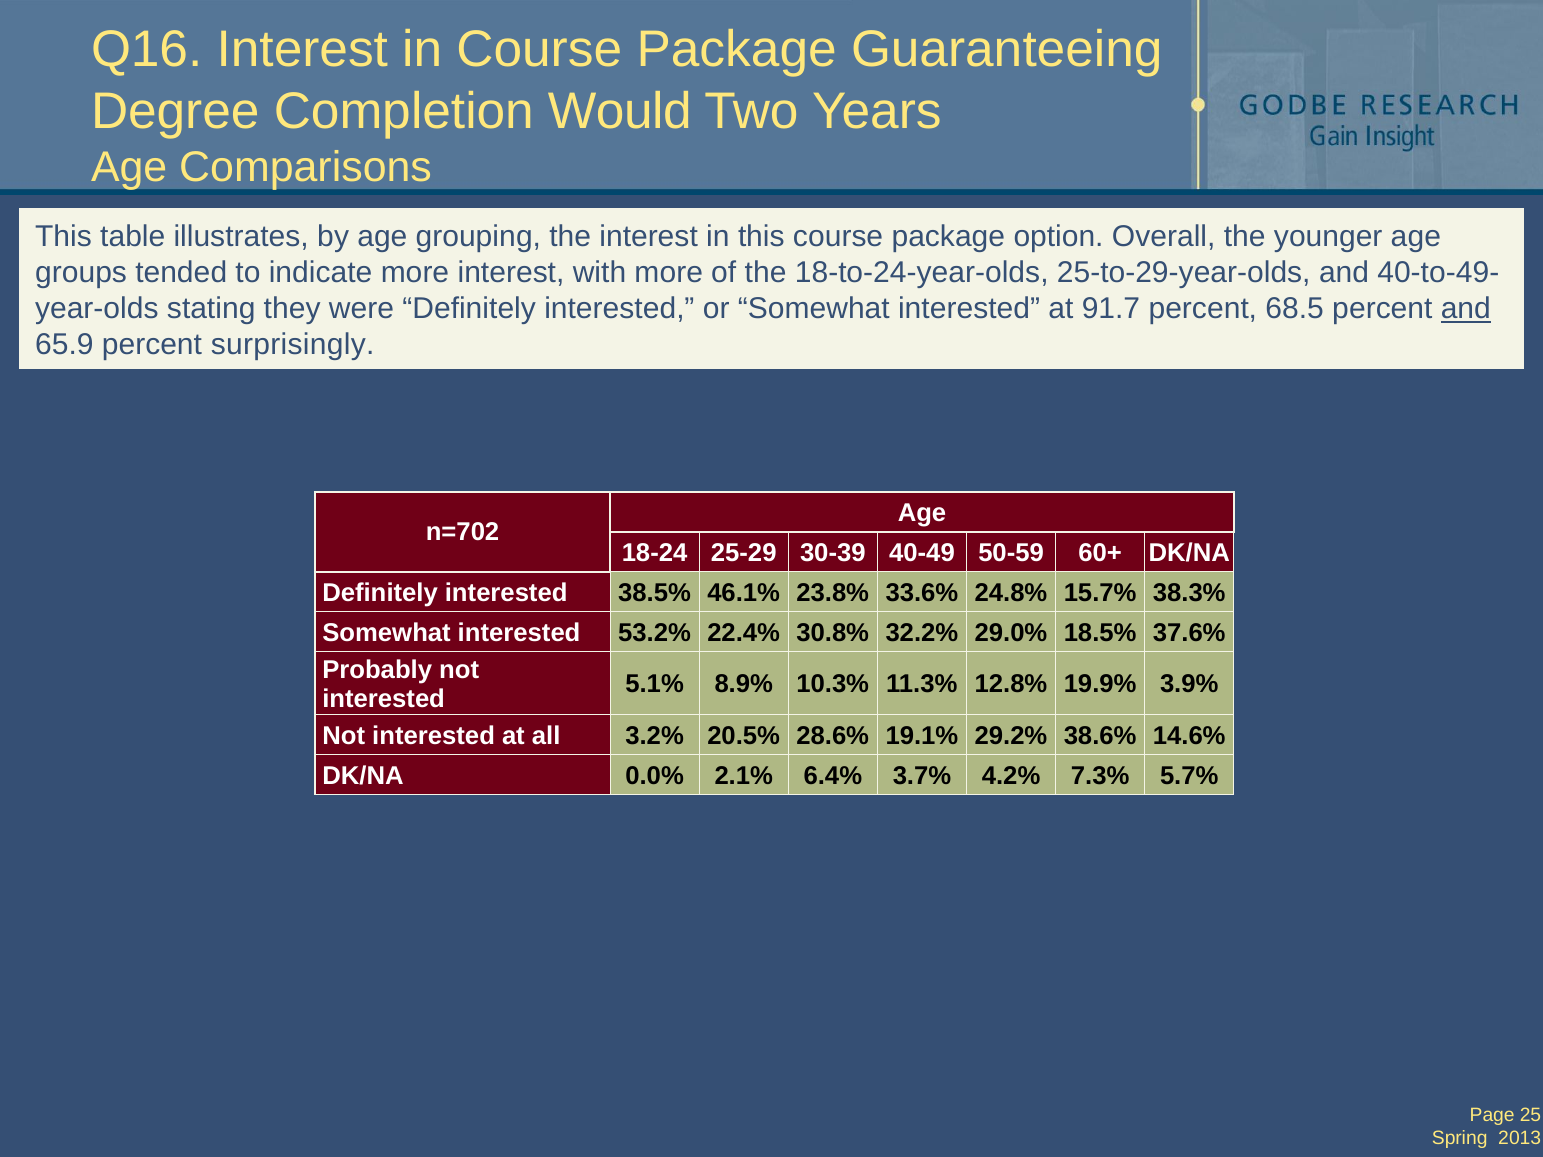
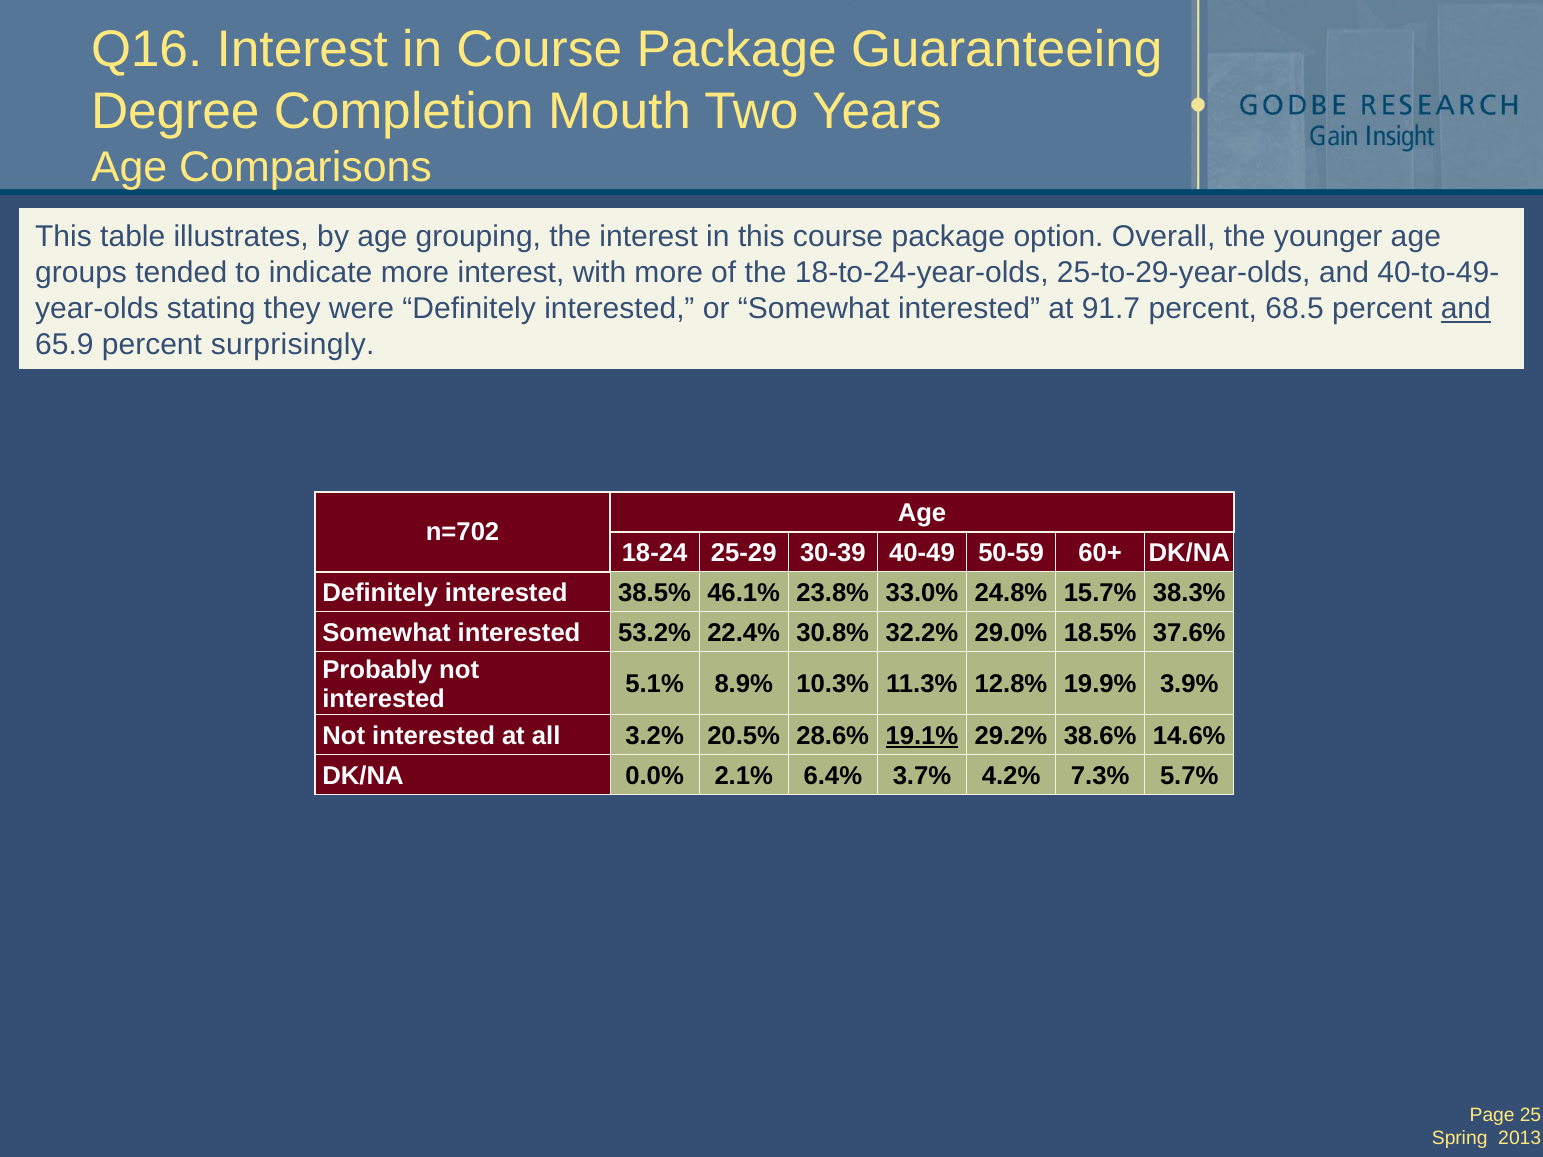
Would: Would -> Mouth
33.6%: 33.6% -> 33.0%
19.1% underline: none -> present
